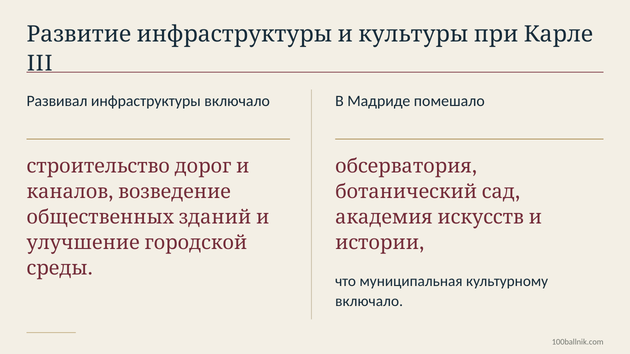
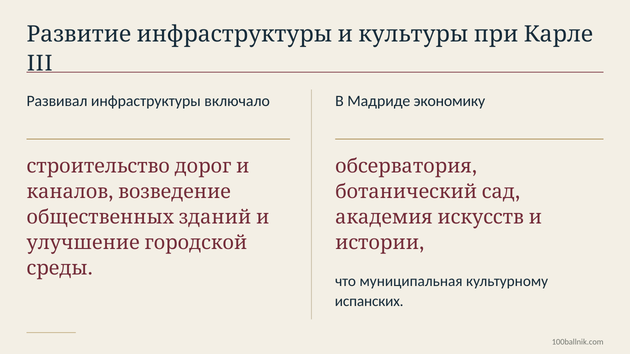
помешало: помешало -> экономику
включало at (369, 301): включало -> испанских
